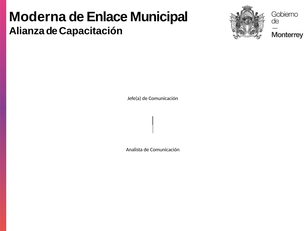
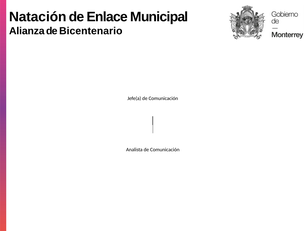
Moderna: Moderna -> Natación
Capacitación: Capacitación -> Bicentenario
